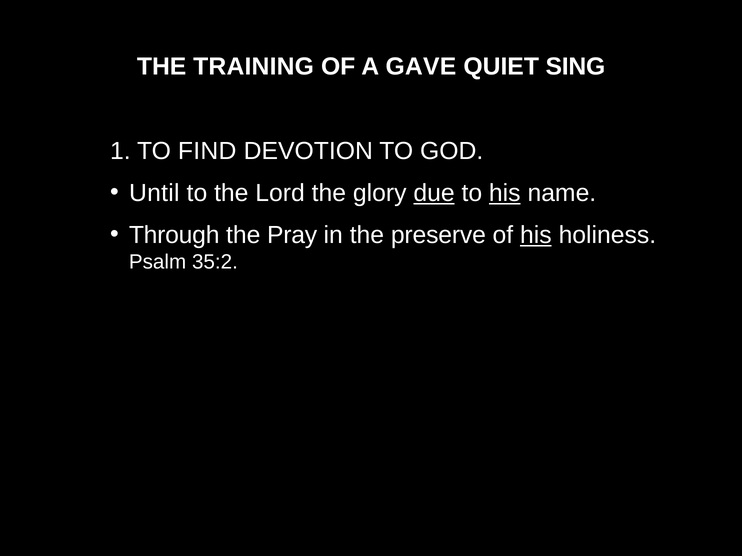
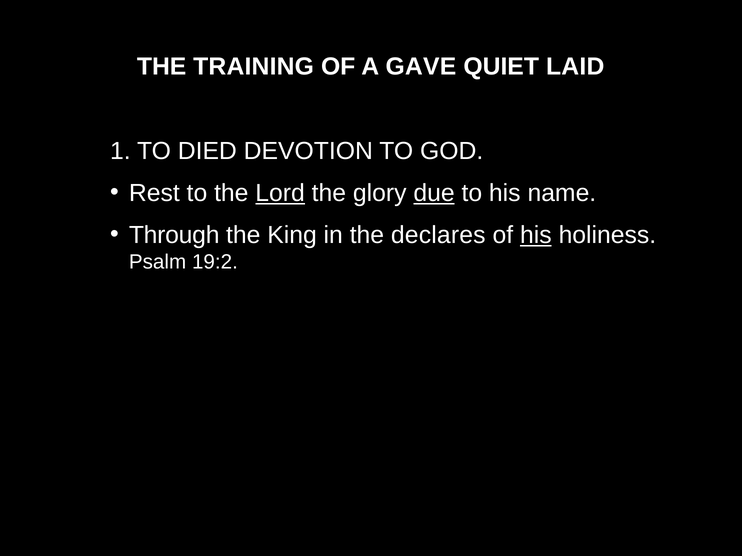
SING: SING -> LAID
FIND: FIND -> DIED
Until: Until -> Rest
Lord underline: none -> present
his at (505, 193) underline: present -> none
Pray: Pray -> King
preserve: preserve -> declares
35:2: 35:2 -> 19:2
